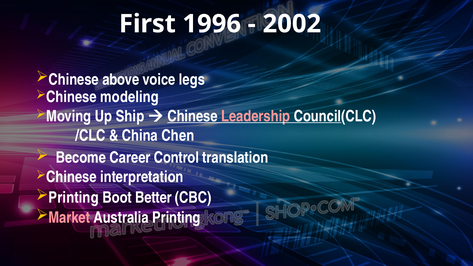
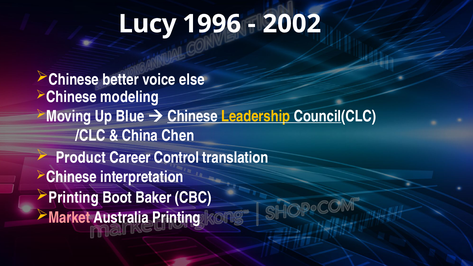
First: First -> Lucy
above: above -> better
legs: legs -> else
Ship: Ship -> Blue
Leadership colour: pink -> yellow
Become: Become -> Product
Better: Better -> Baker
